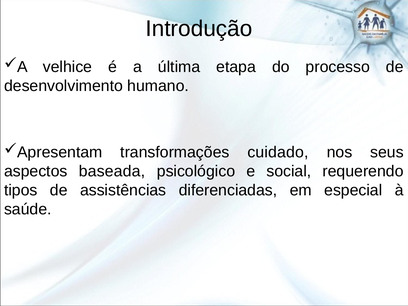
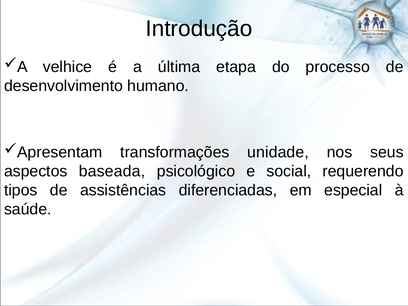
cuidado: cuidado -> unidade
